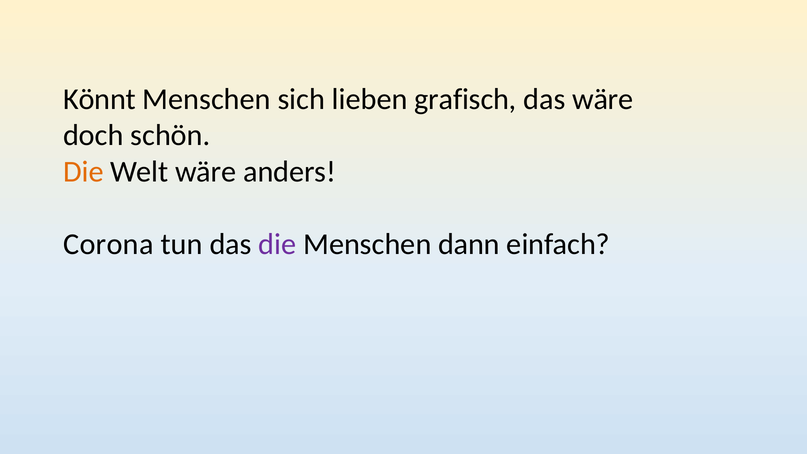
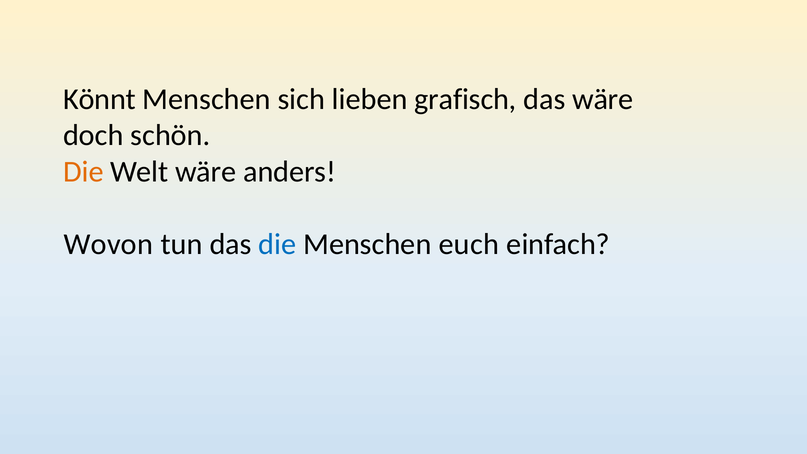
Corona: Corona -> Wovon
die at (277, 244) colour: purple -> blue
dann: dann -> euch
